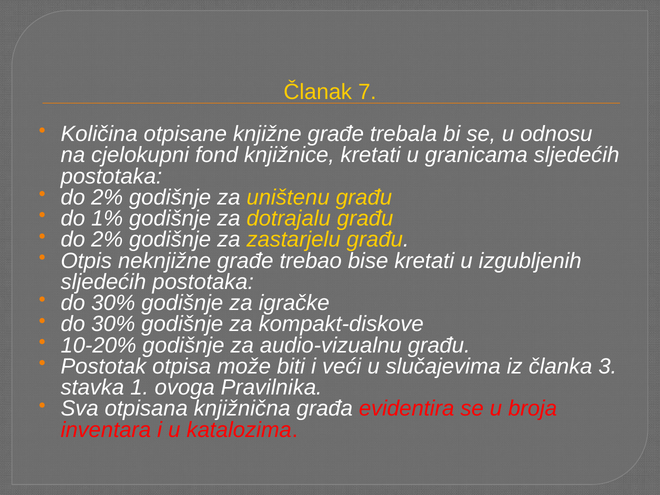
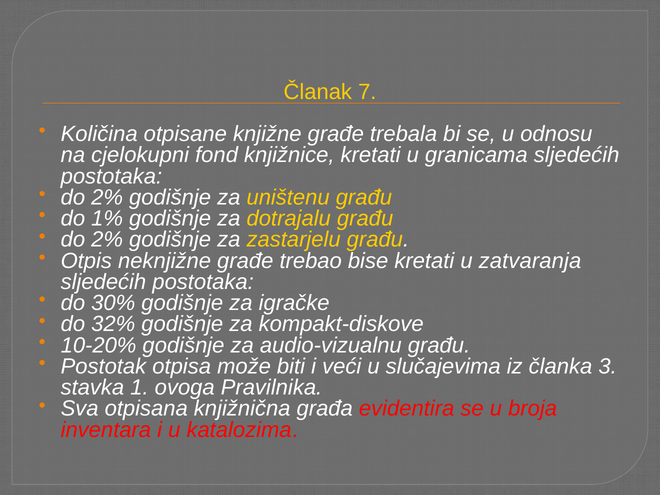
izgubljenih: izgubljenih -> zatvaranja
30% at (113, 324): 30% -> 32%
